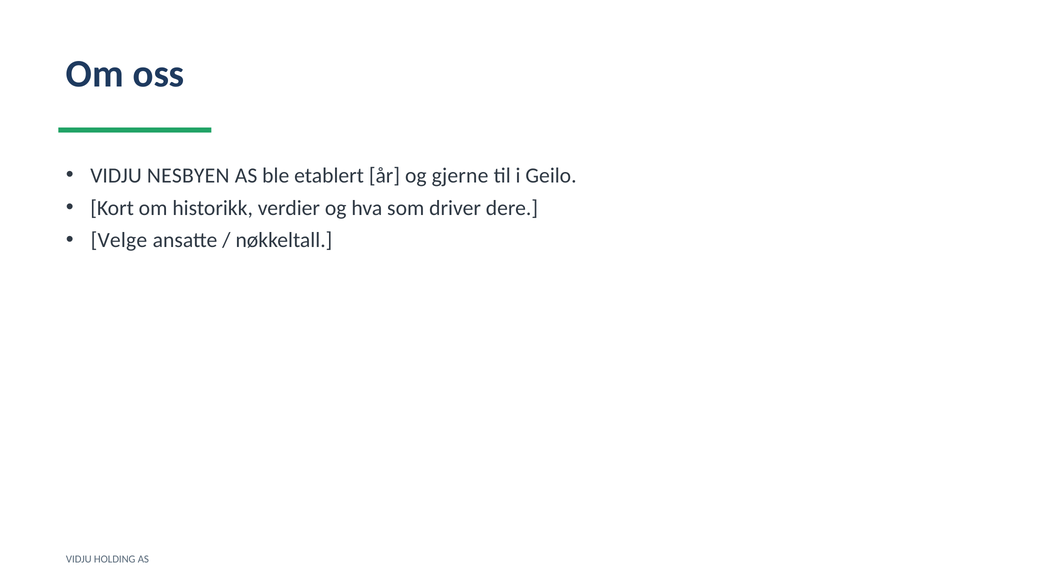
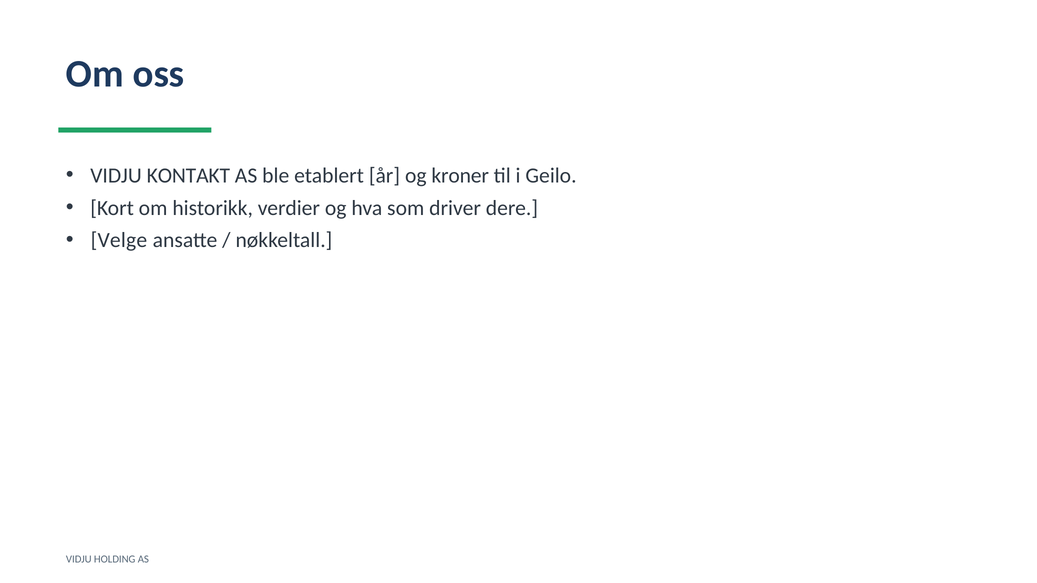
NESBYEN: NESBYEN -> KONTAKT
gjerne: gjerne -> kroner
